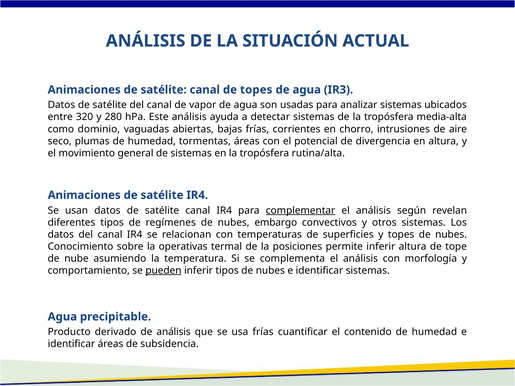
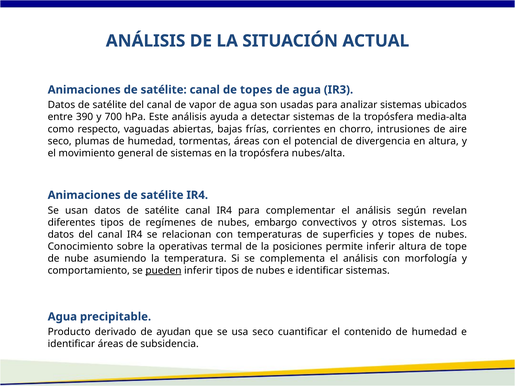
320: 320 -> 390
280: 280 -> 700
dominio: dominio -> respecto
rutina/alta: rutina/alta -> nubes/alta
complementar underline: present -> none
de análisis: análisis -> ayudan
usa frías: frías -> seco
